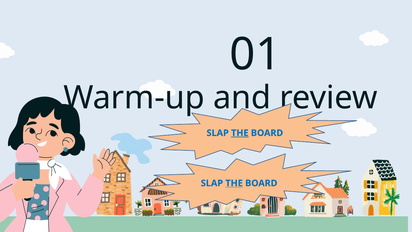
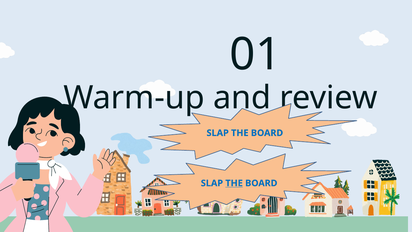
THE at (240, 133) underline: present -> none
